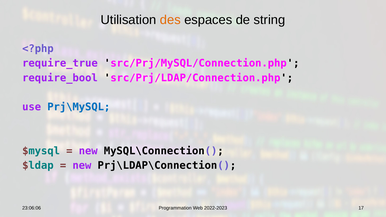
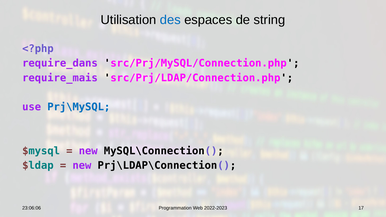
des colour: orange -> blue
require_true: require_true -> require_dans
require_bool: require_bool -> require_mais
